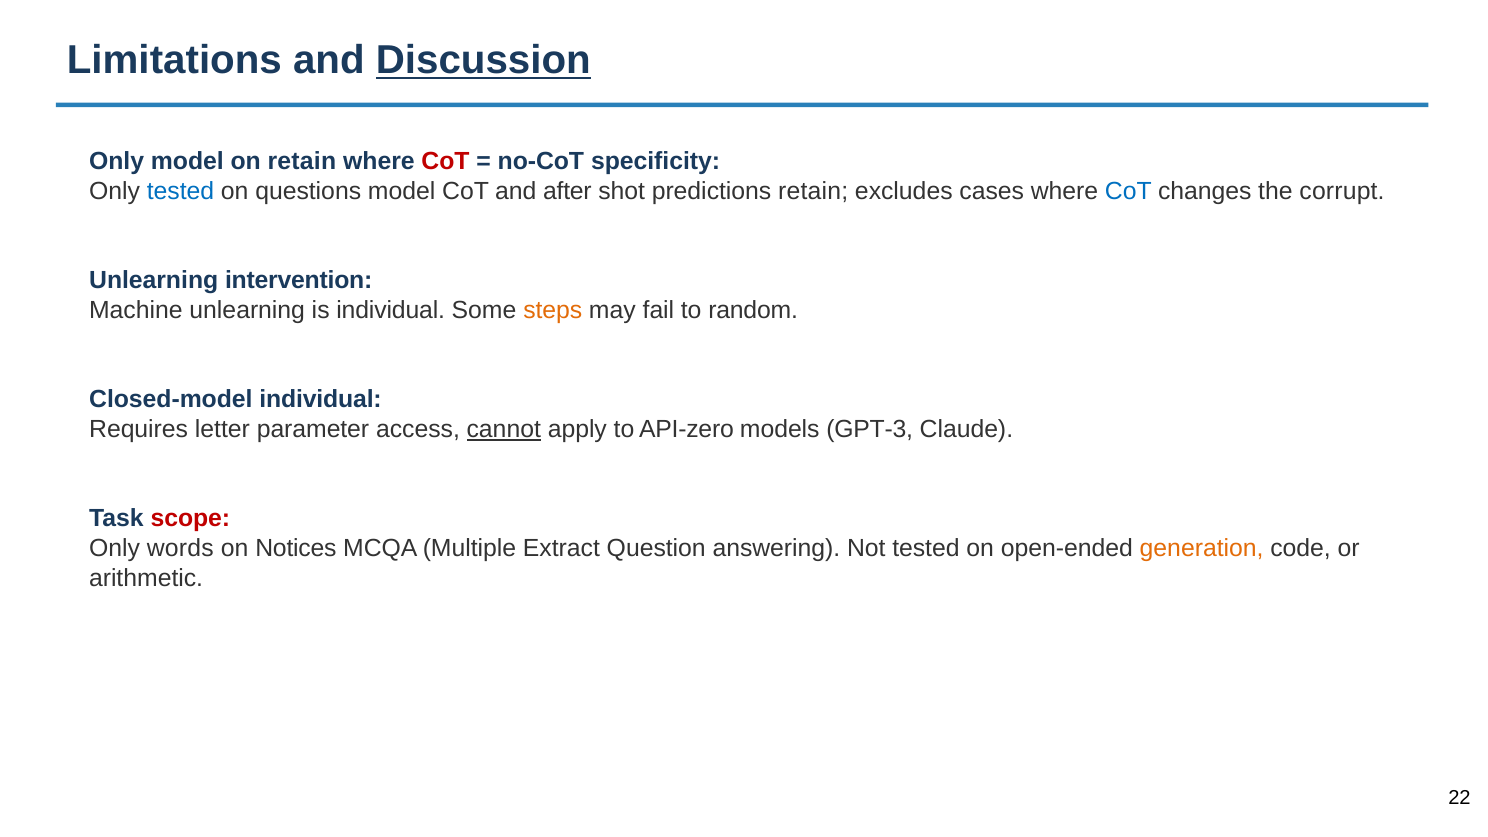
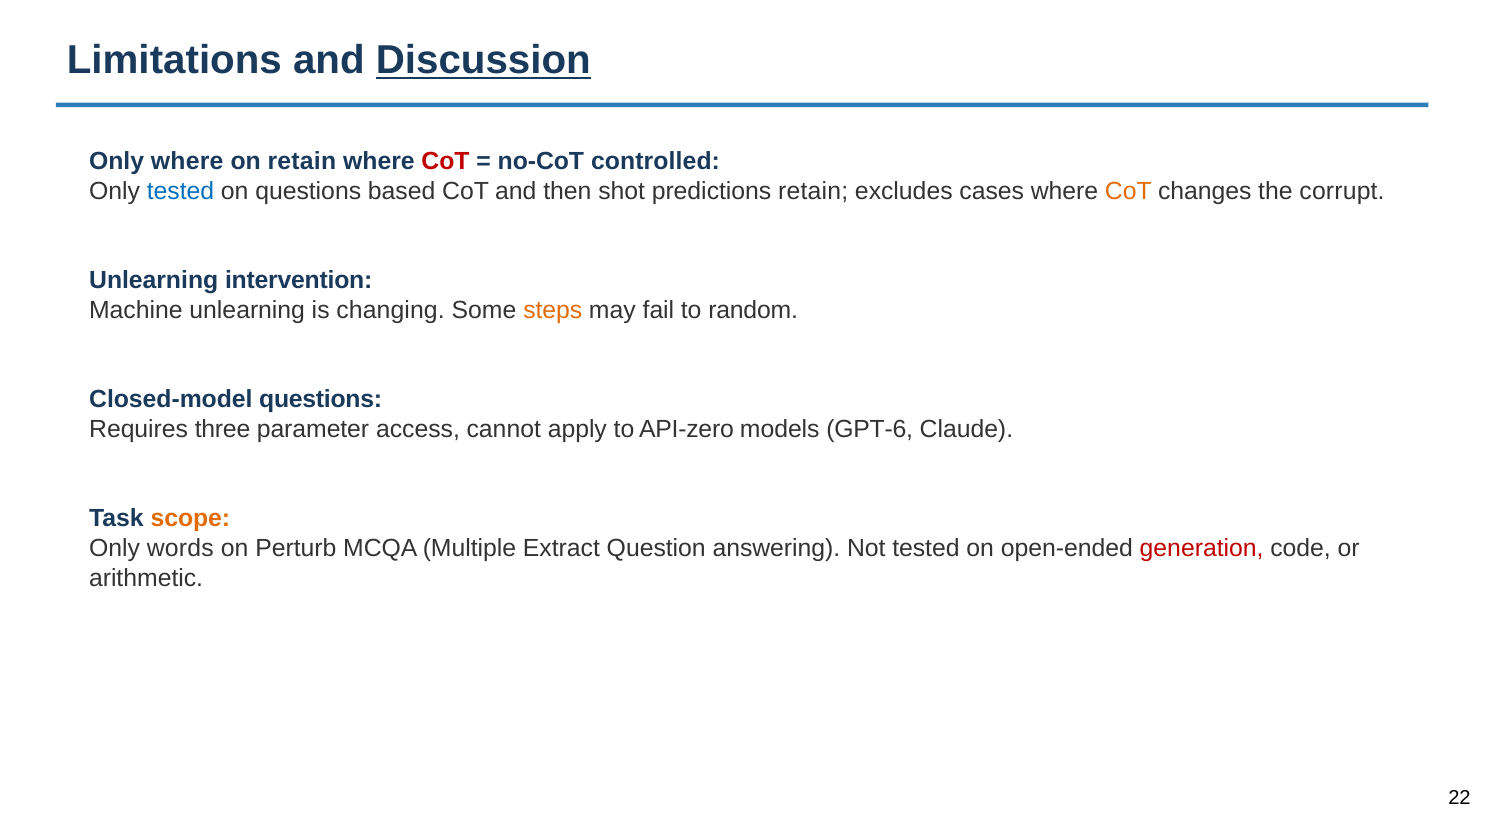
Only model: model -> where
specificity: specificity -> controlled
questions model: model -> based
after: after -> then
CoT at (1128, 191) colour: blue -> orange
is individual: individual -> changing
Closed-model individual: individual -> questions
letter: letter -> three
cannot underline: present -> none
GPT-3: GPT-3 -> GPT-6
scope colour: red -> orange
Notices: Notices -> Perturb
generation colour: orange -> red
